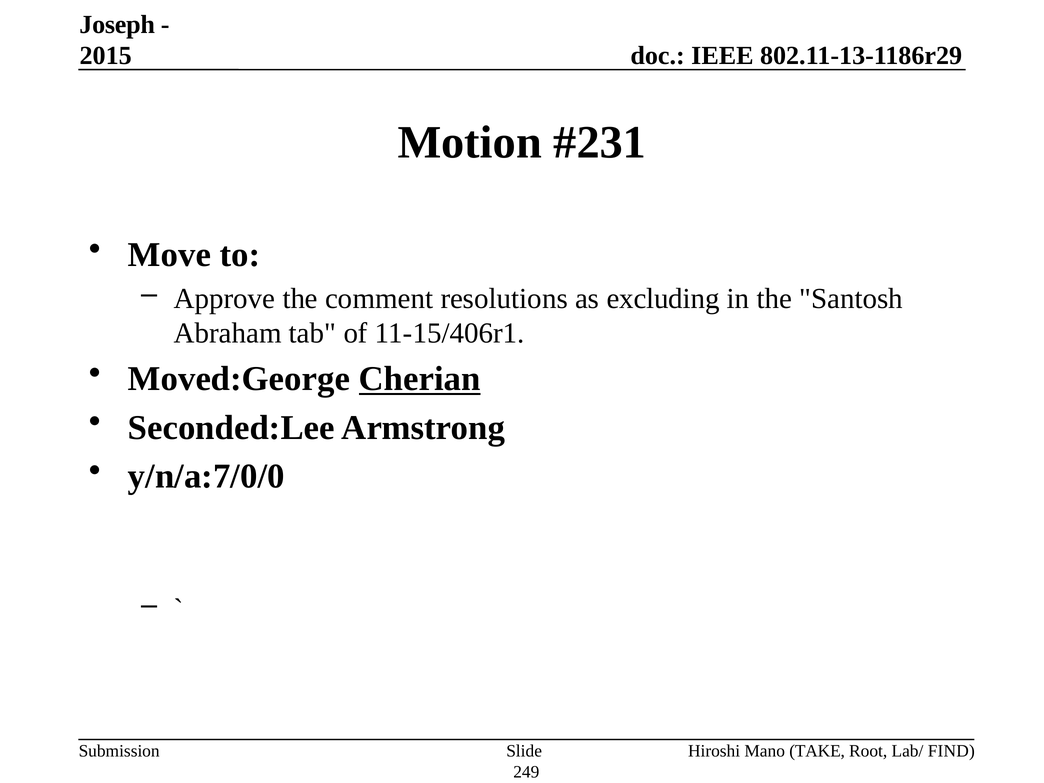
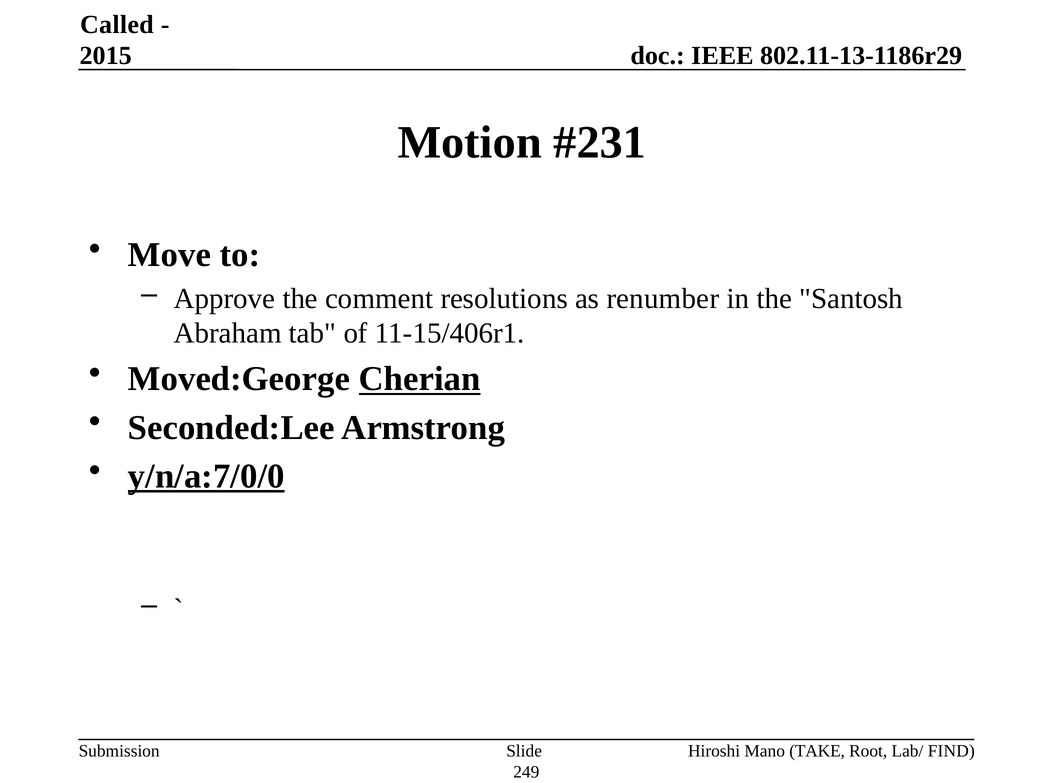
Joseph: Joseph -> Called
excluding: excluding -> renumber
y/n/a:7/0/0 underline: none -> present
